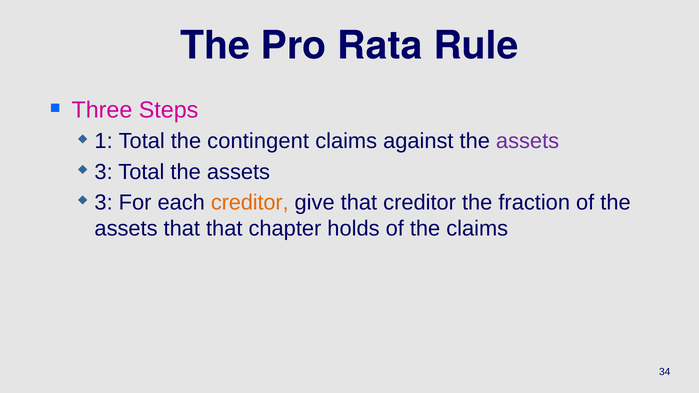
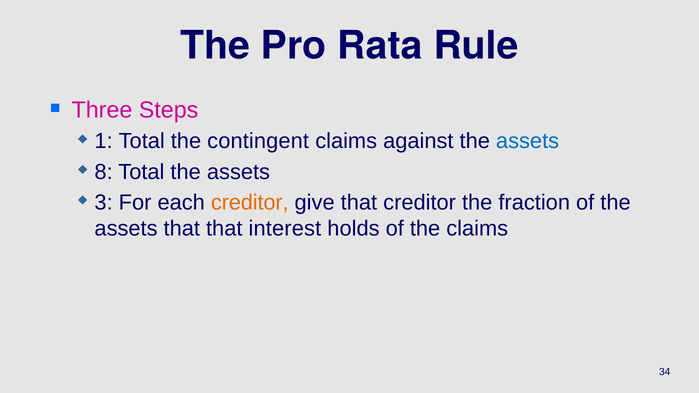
assets at (528, 141) colour: purple -> blue
3 at (104, 172): 3 -> 8
chapter: chapter -> interest
